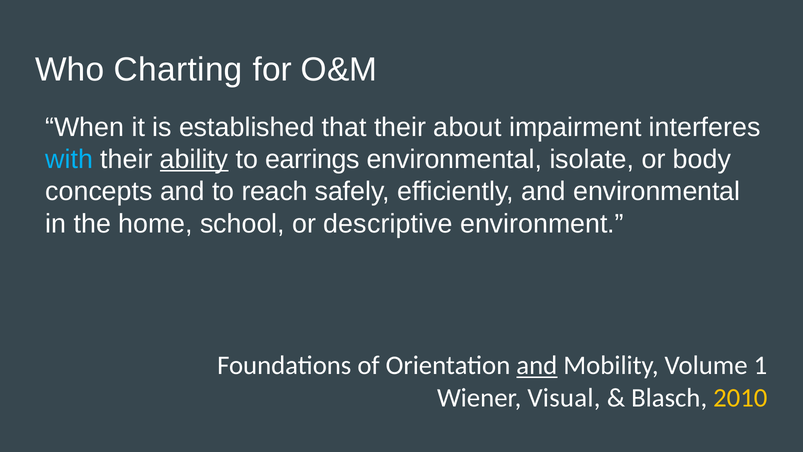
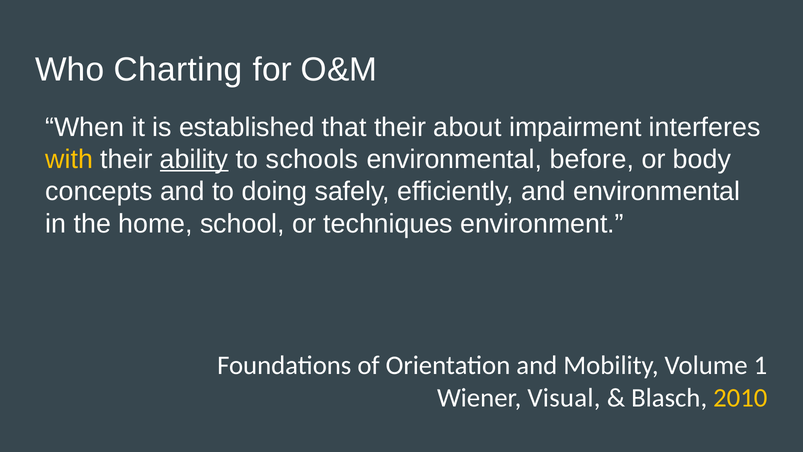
with colour: light blue -> yellow
earrings: earrings -> schools
isolate: isolate -> before
reach: reach -> doing
descriptive: descriptive -> techniques
and at (537, 365) underline: present -> none
